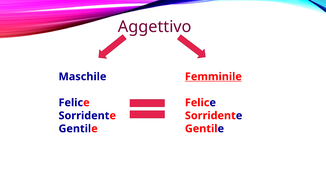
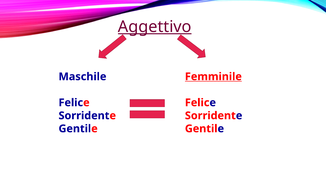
Aggettivo underline: none -> present
